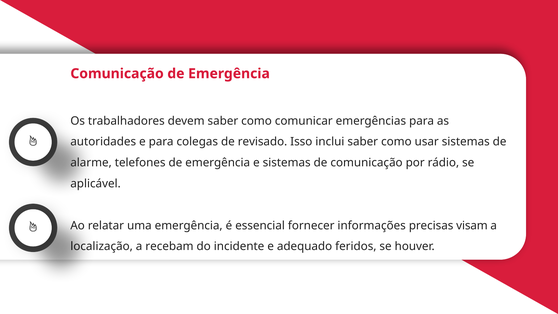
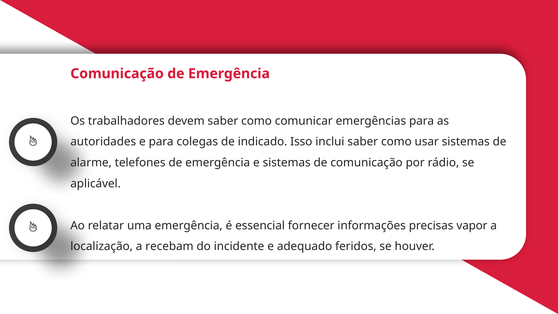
revisado: revisado -> indicado
visam: visam -> vapor
